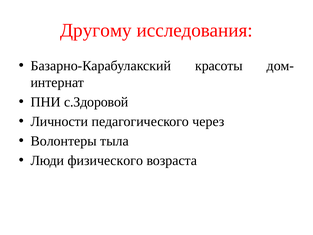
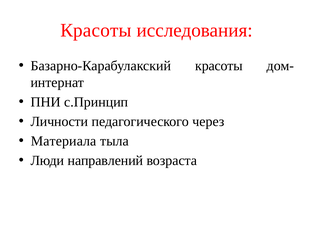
Другому at (96, 30): Другому -> Красоты
с.Здоровой: с.Здоровой -> с.Принцип
Волонтеры: Волонтеры -> Материала
физического: физического -> направлений
